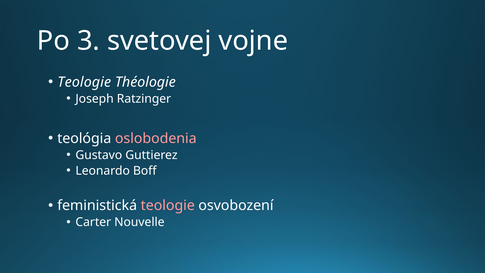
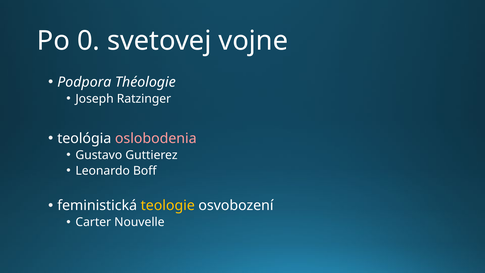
3: 3 -> 0
Teologie at (84, 82): Teologie -> Podpora
teologie at (168, 205) colour: pink -> yellow
